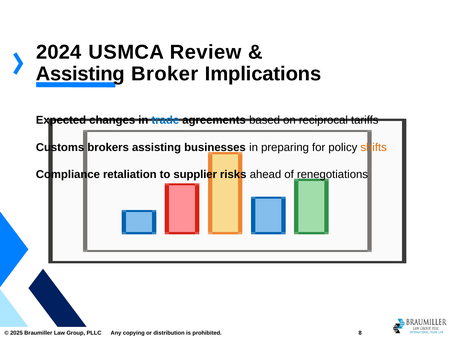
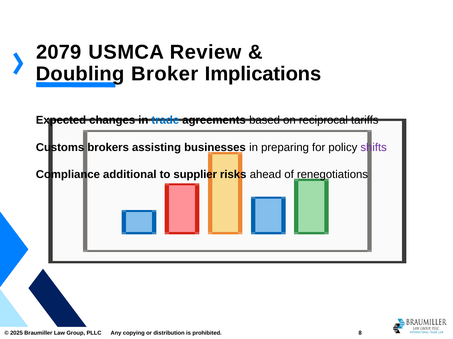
2024: 2024 -> 2079
Assisting at (80, 74): Assisting -> Doubling
shifts colour: orange -> purple
retaliation: retaliation -> additional
